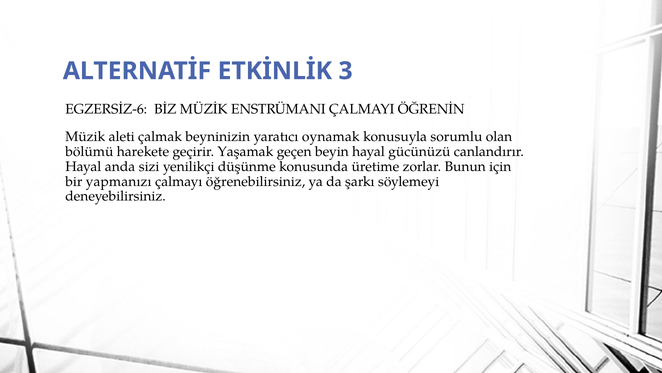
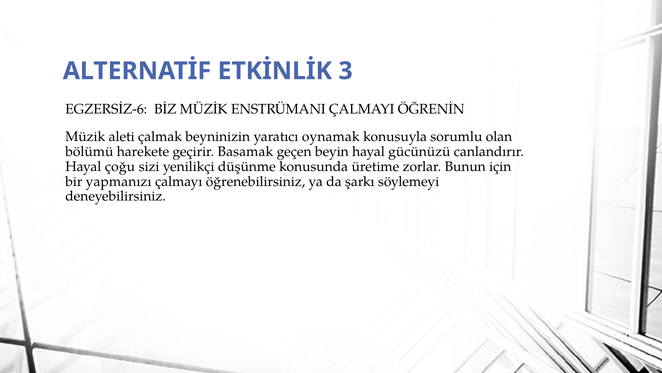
Yaşamak: Yaşamak -> Basamak
anda: anda -> çoğu
